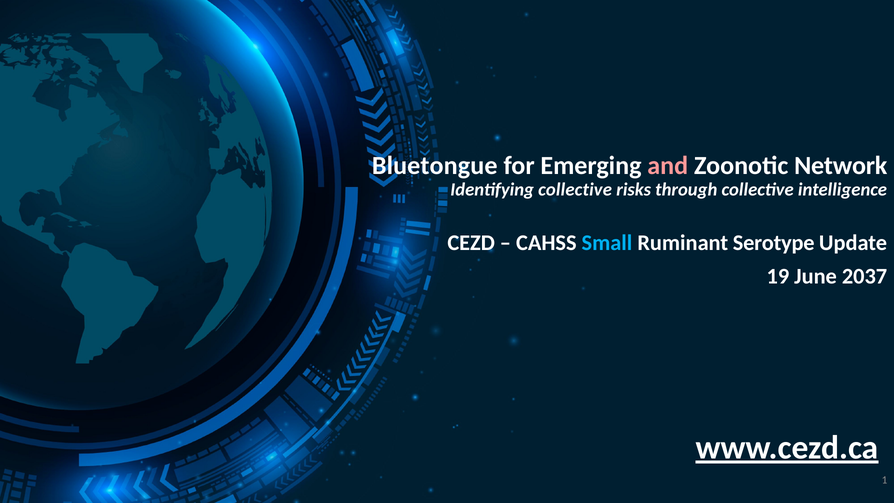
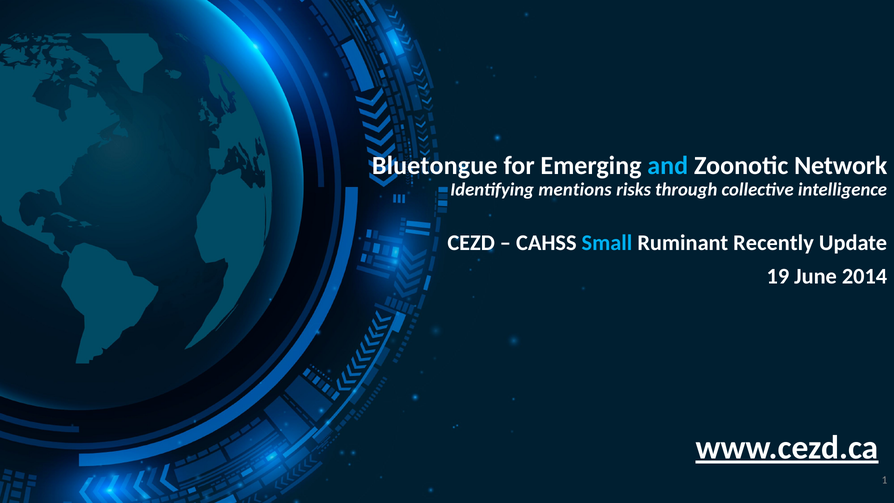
and colour: pink -> light blue
Identifying collective: collective -> mentions
Serotype: Serotype -> Recently
2037: 2037 -> 2014
